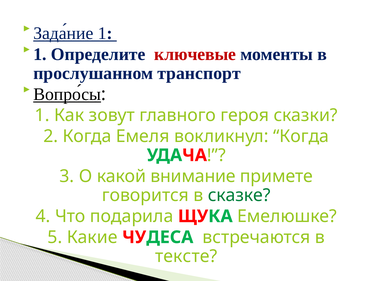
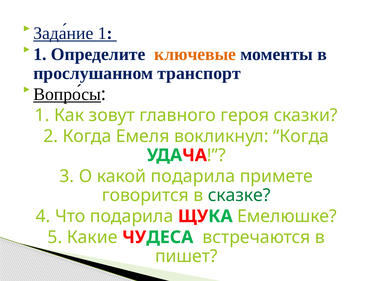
ключевые colour: red -> orange
какой внимание: внимание -> подарила
тексте: тексте -> пишет
